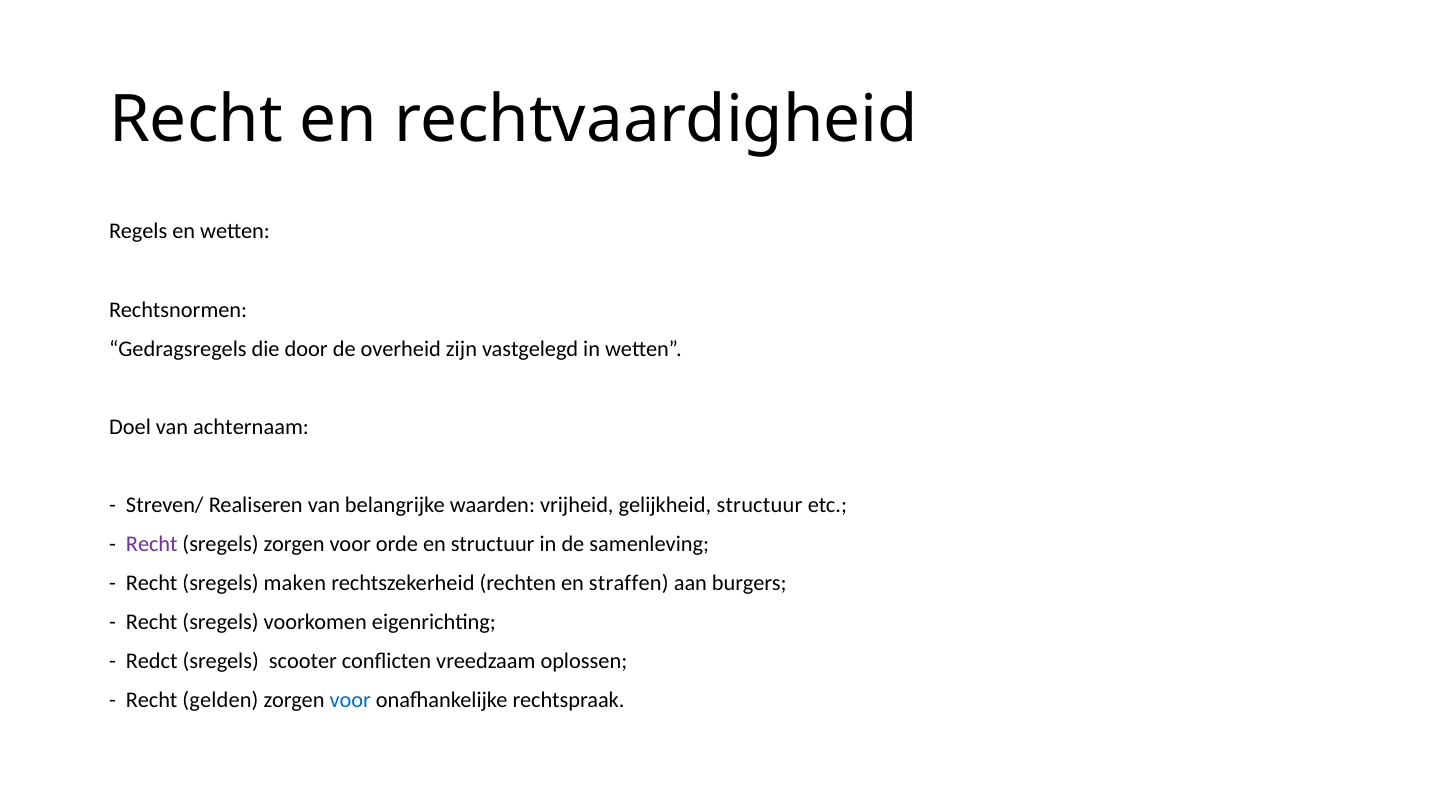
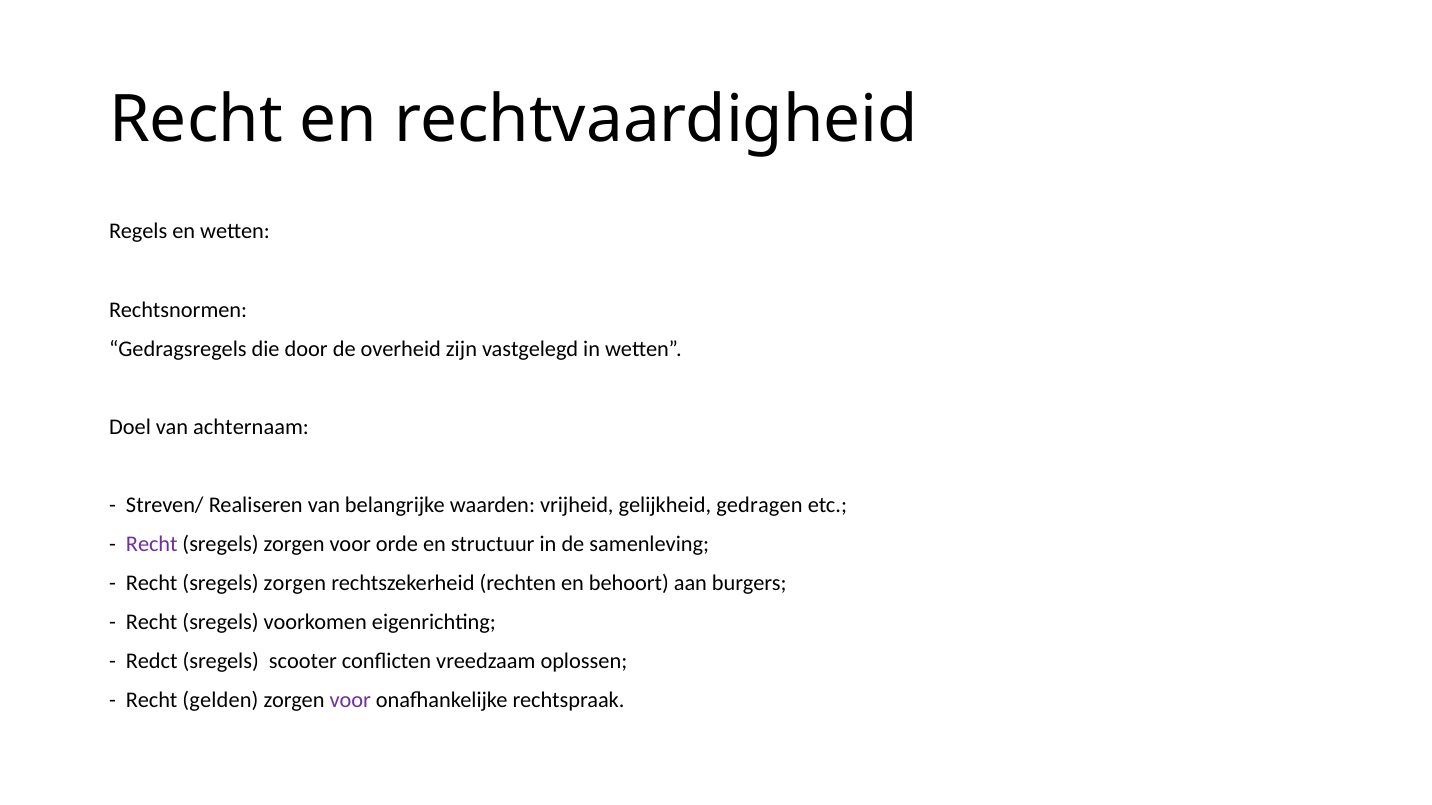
gelijkheid structuur: structuur -> gedragen
maken at (295, 584): maken -> zorgen
straffen: straffen -> behoort
voor at (350, 701) colour: blue -> purple
